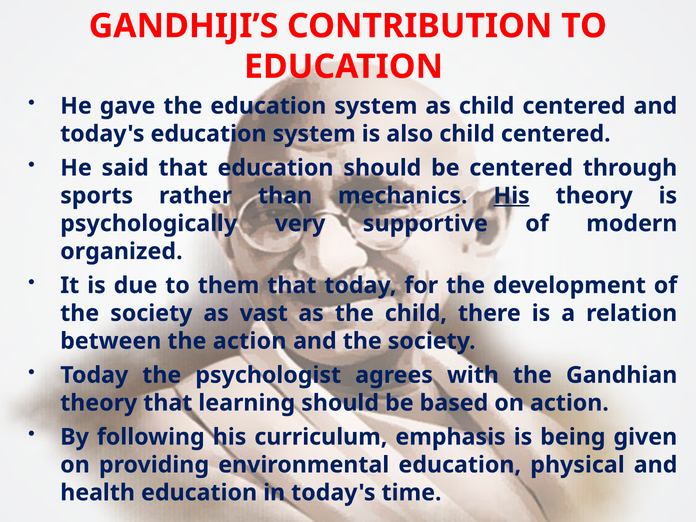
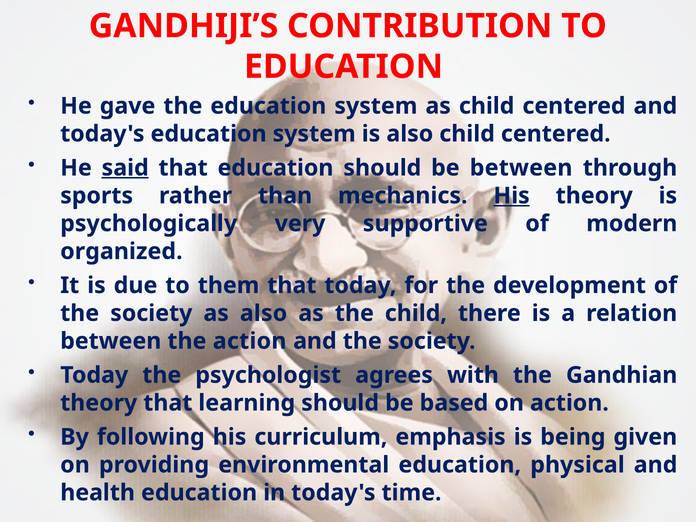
said underline: none -> present
be centered: centered -> between
as vast: vast -> also
